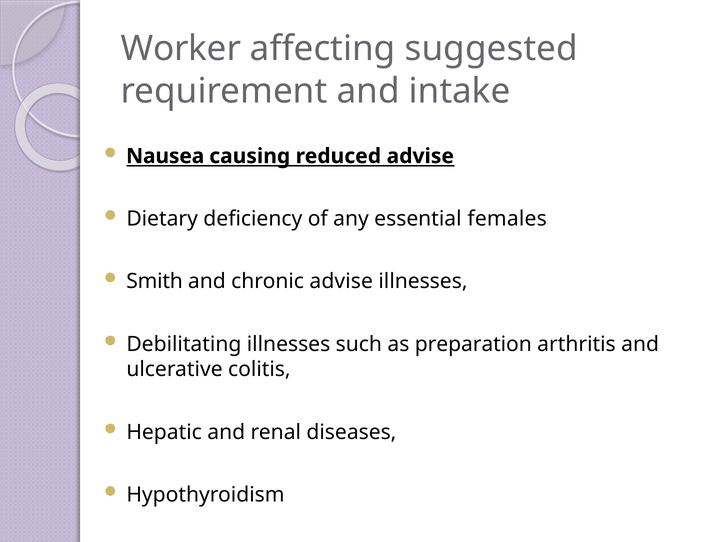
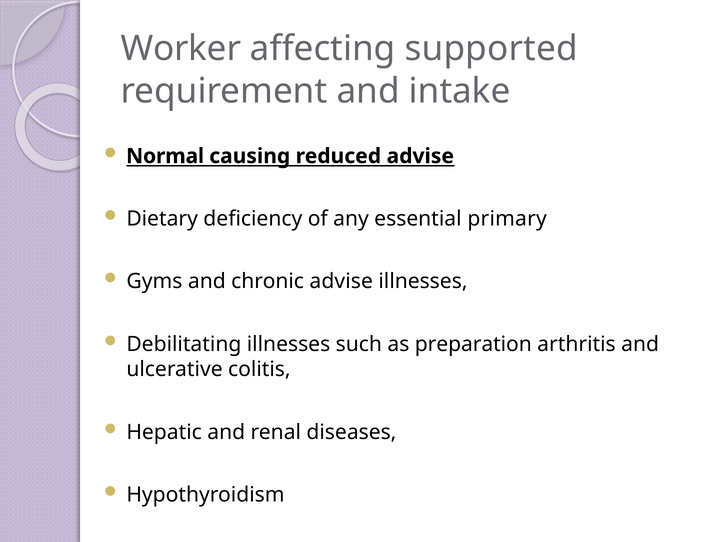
suggested: suggested -> supported
Nausea: Nausea -> Normal
females: females -> primary
Smith: Smith -> Gyms
